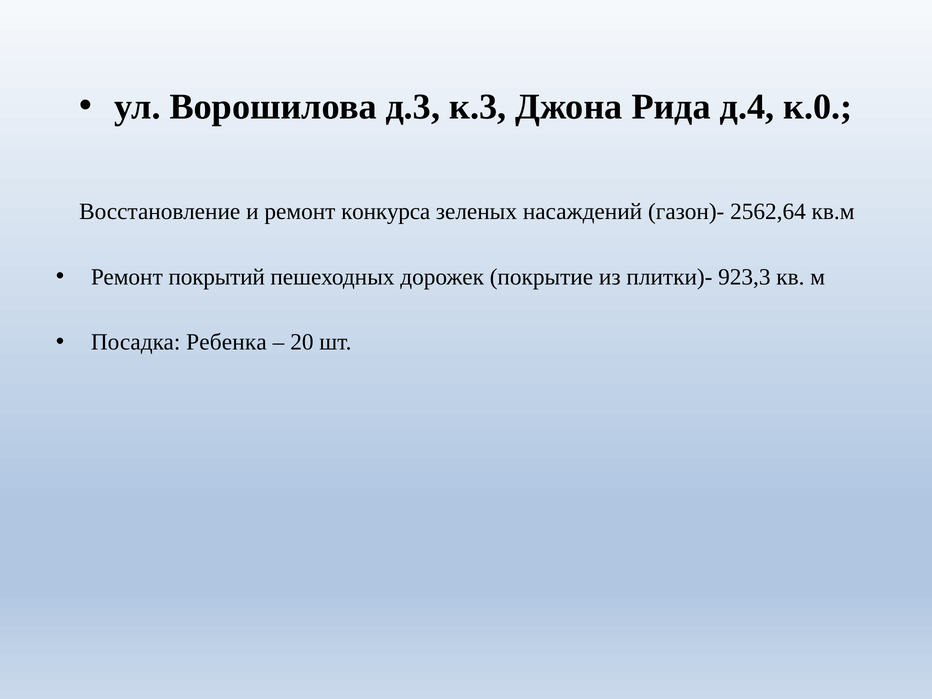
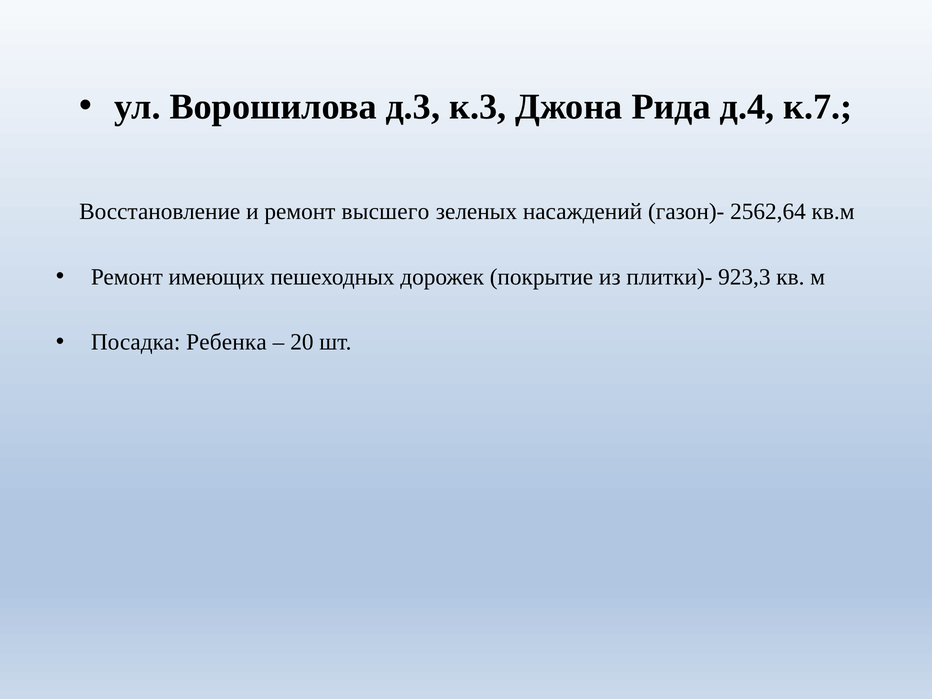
к.0: к.0 -> к.7
конкурса: конкурса -> высшего
покрытий: покрытий -> имеющих
